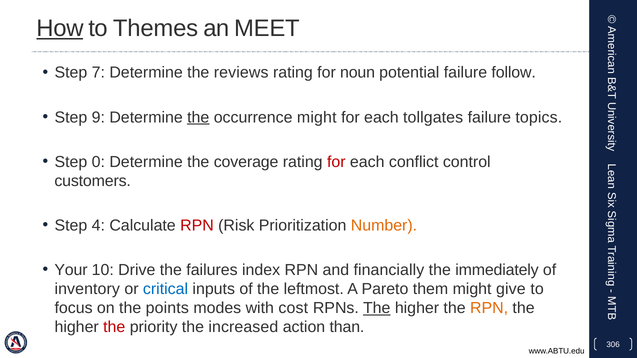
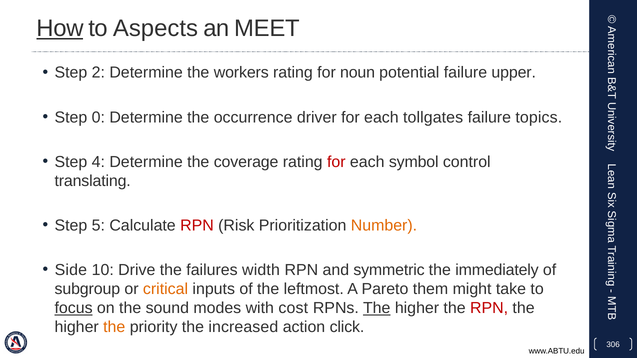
Themes: Themes -> Aspects
7: 7 -> 2
reviews: reviews -> workers
follow: follow -> upper
9: 9 -> 0
the at (198, 117) underline: present -> none
occurrence might: might -> driver
0: 0 -> 4
conflict: conflict -> symbol
customers: customers -> translating
4: 4 -> 5
Your: Your -> Side
index: index -> width
financially: financially -> symmetric
inventory: inventory -> subgroup
critical colour: blue -> orange
give: give -> take
focus underline: none -> present
points: points -> sound
RPN at (489, 308) colour: orange -> red
the at (114, 328) colour: red -> orange
than: than -> click
